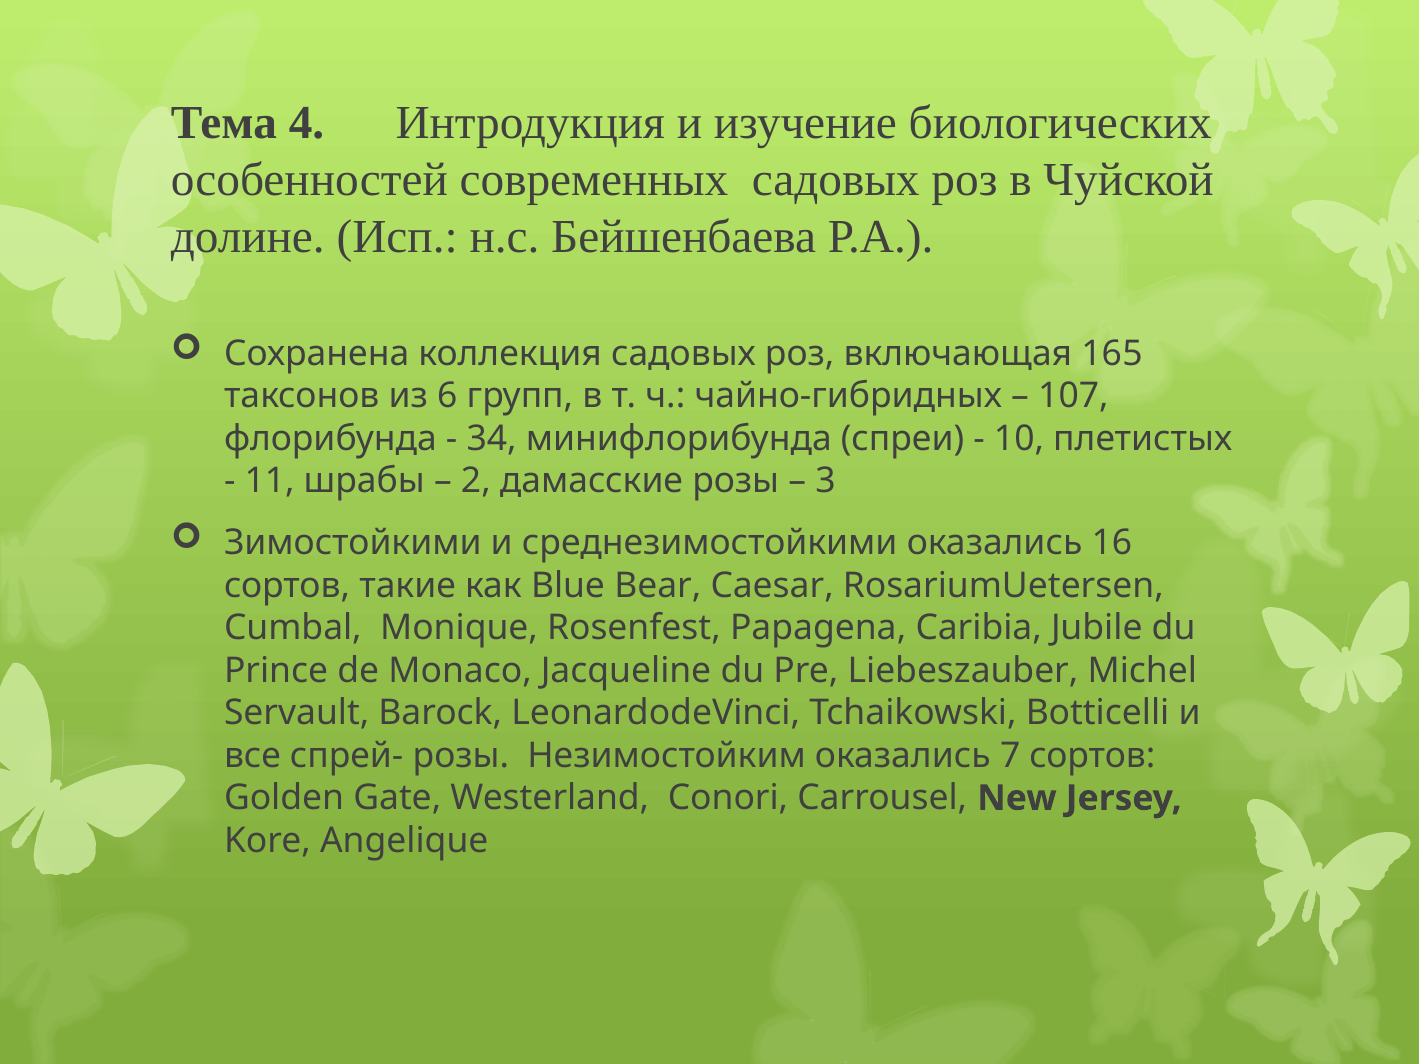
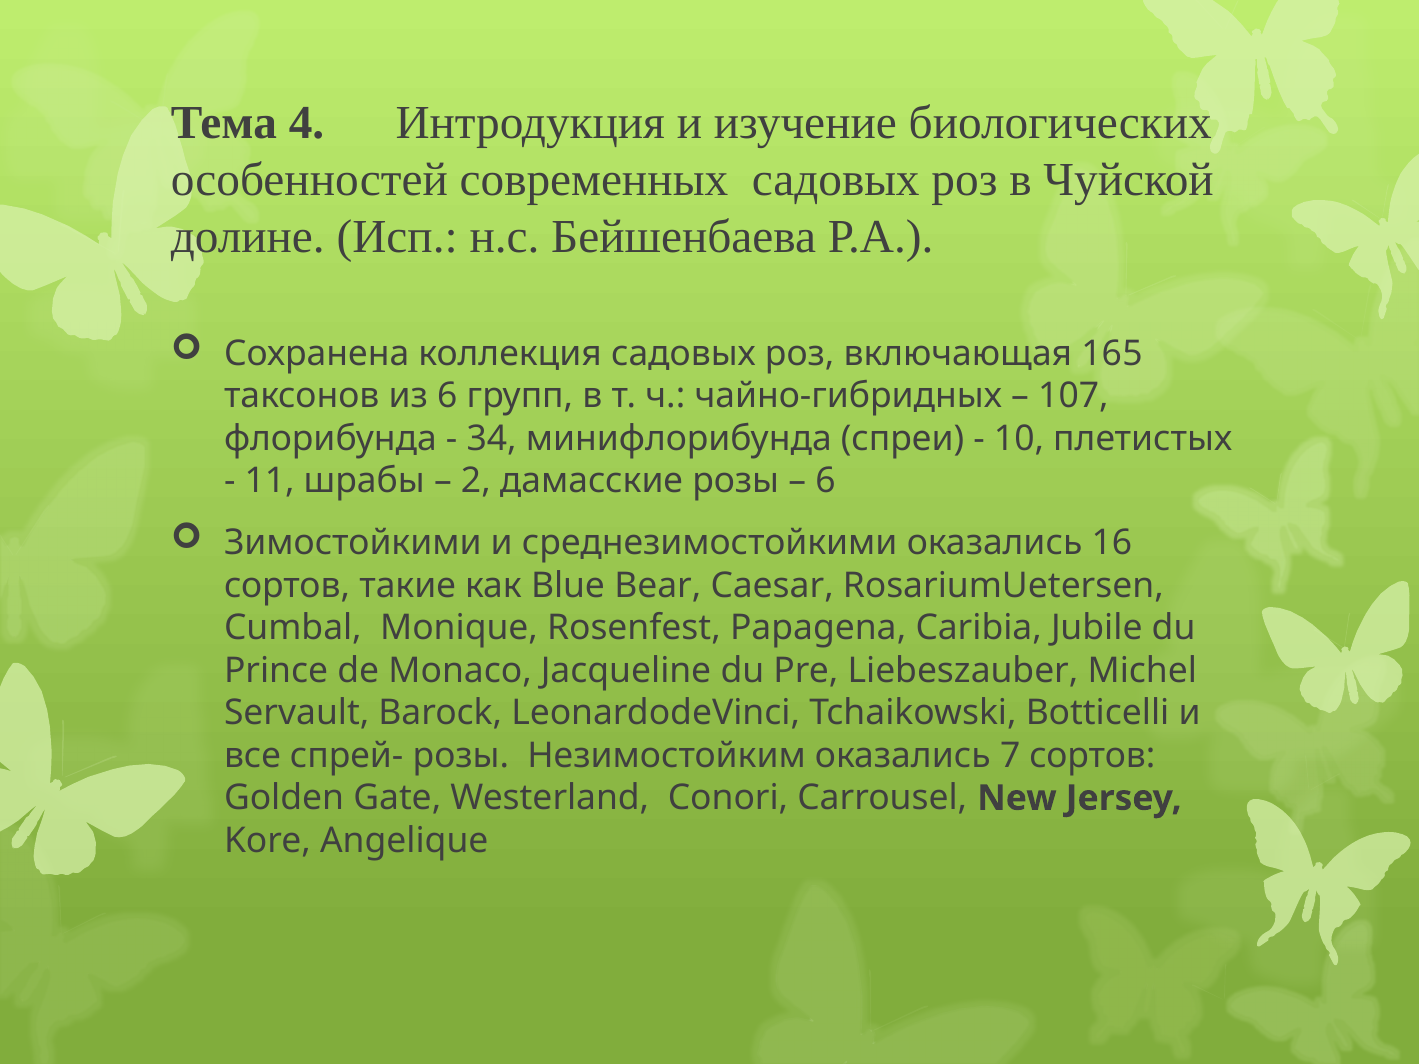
3 at (825, 481): 3 -> 6
